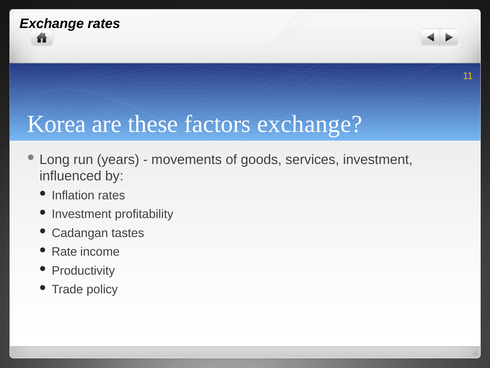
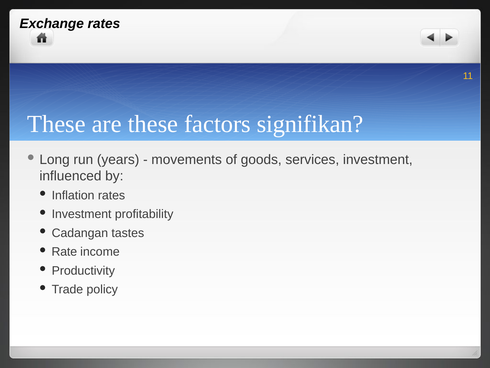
Korea at (57, 124): Korea -> These
factors exchange: exchange -> signifikan
